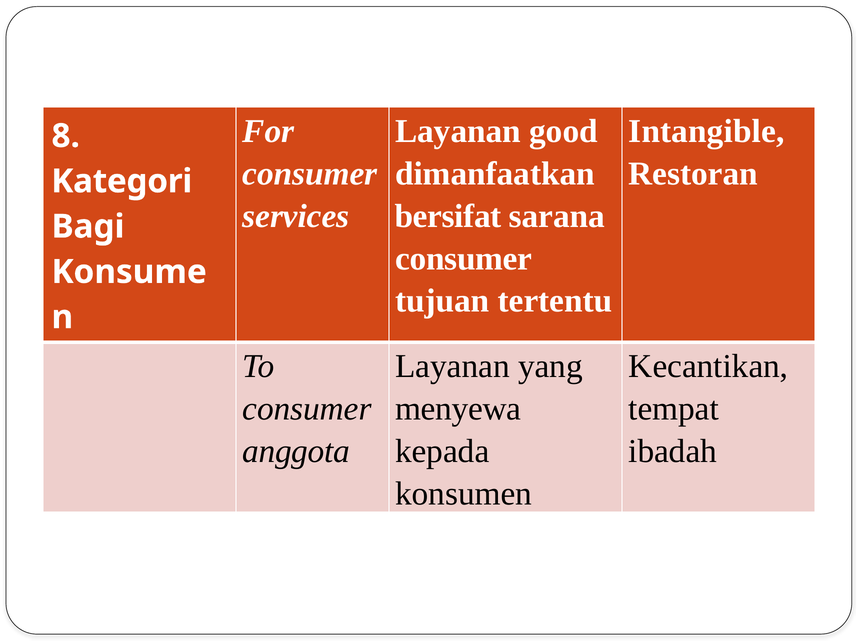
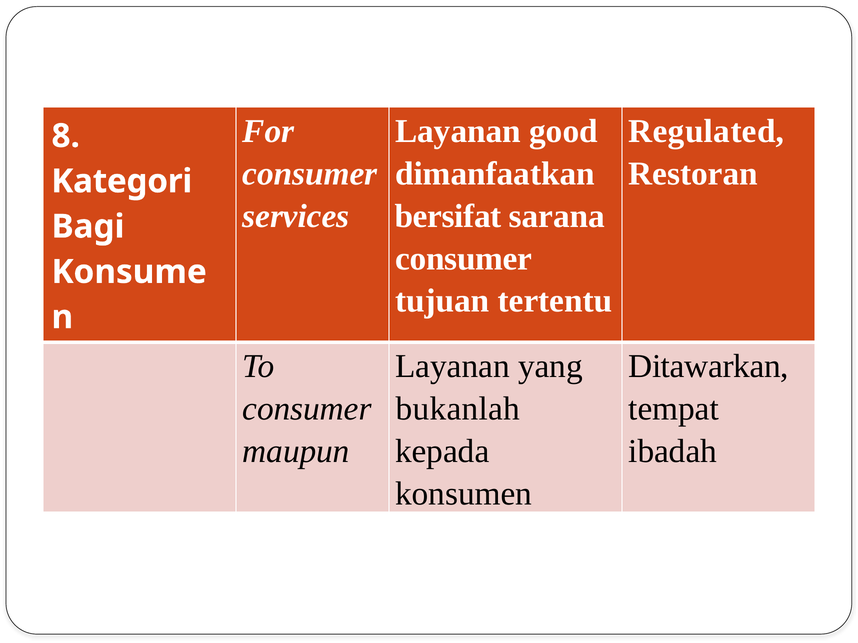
Intangible: Intangible -> Regulated
Kecantikan: Kecantikan -> Ditawarkan
menyewa: menyewa -> bukanlah
anggota: anggota -> maupun
